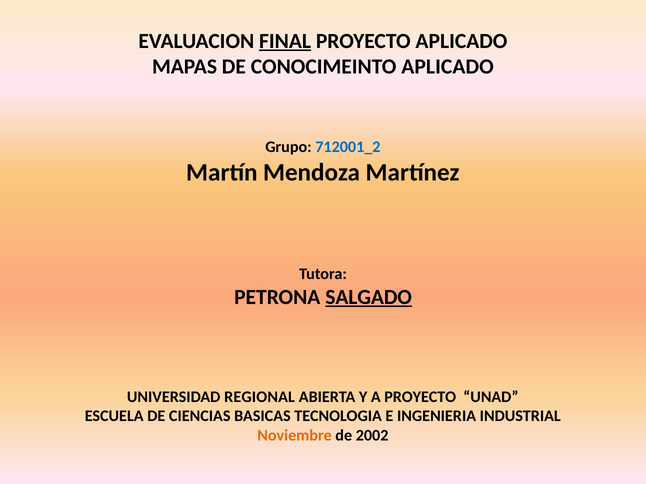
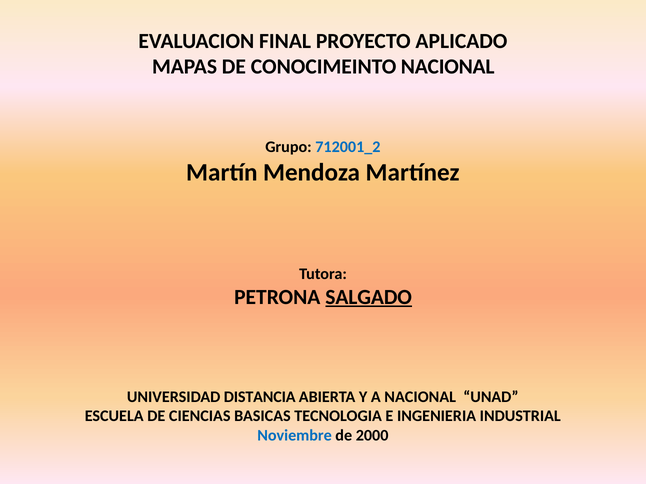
FINAL underline: present -> none
CONOCIMEINTO APLICADO: APLICADO -> NACIONAL
REGIONAL: REGIONAL -> DISTANCIA
A PROYECTO: PROYECTO -> NACIONAL
Noviembre colour: orange -> blue
2002: 2002 -> 2000
